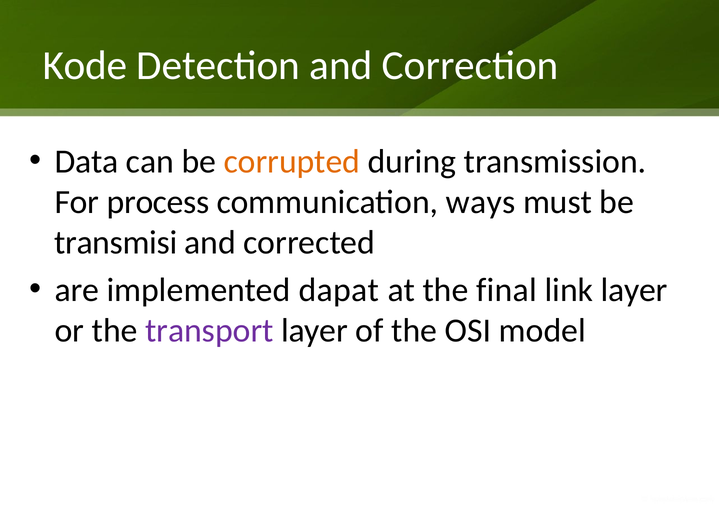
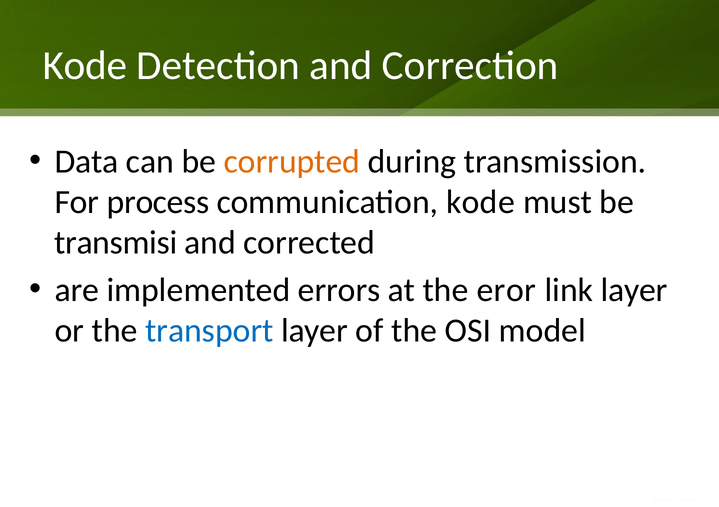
communication ways: ways -> kode
dapat: dapat -> errors
final: final -> eror
transport colour: purple -> blue
